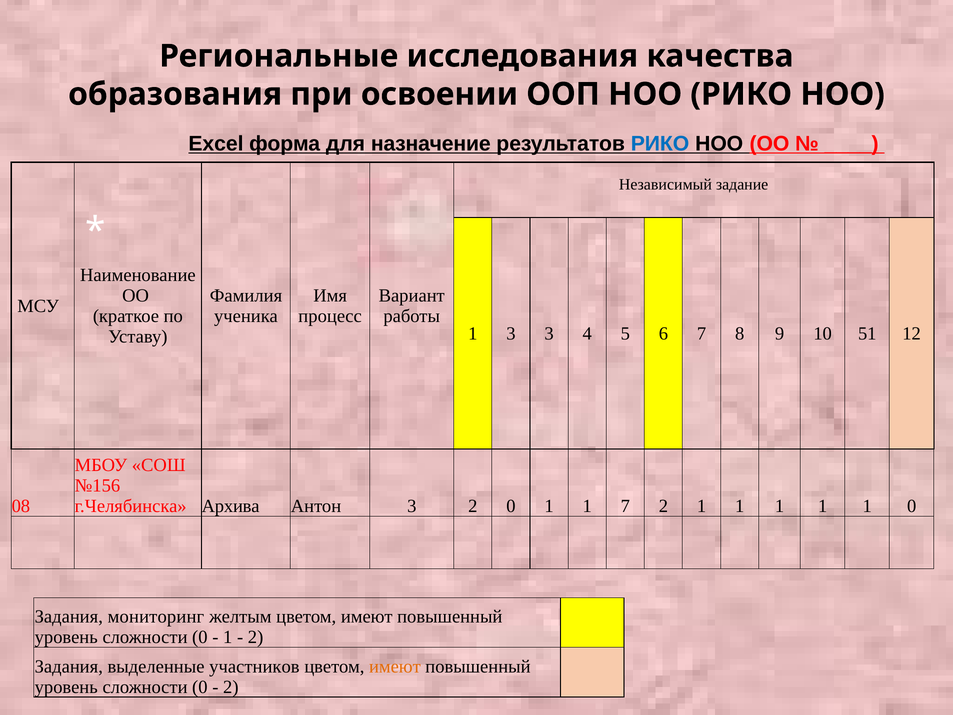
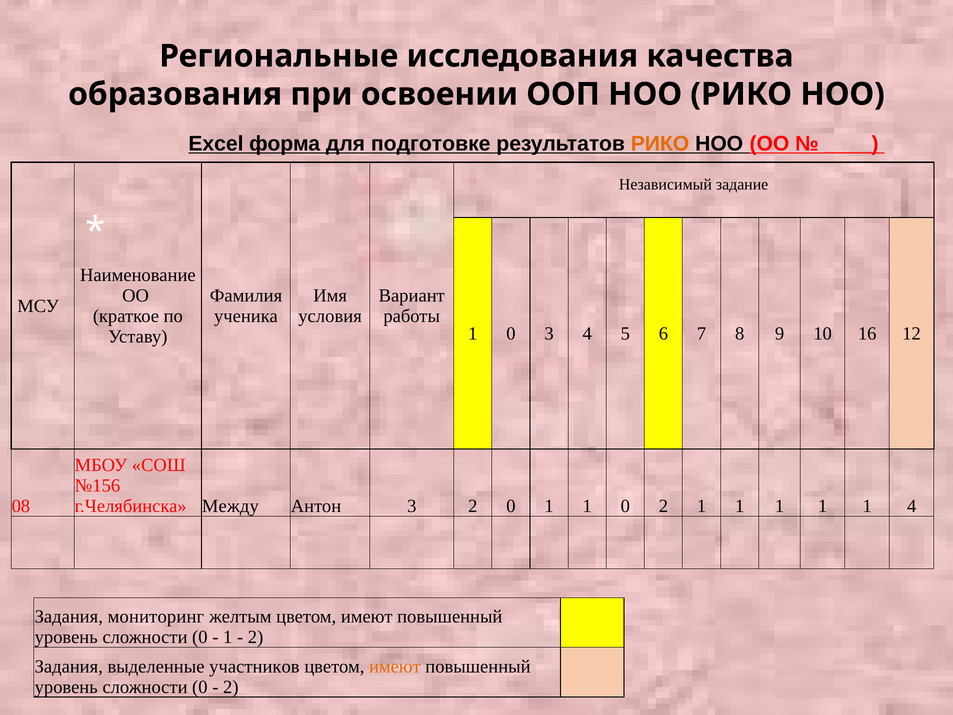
назначение: назначение -> подготовке
РИКО at (660, 144) colour: blue -> orange
процесс: процесс -> условия
3 at (511, 333): 3 -> 0
51: 51 -> 16
Архива: Архива -> Между
1 1 7: 7 -> 0
1 0: 0 -> 4
